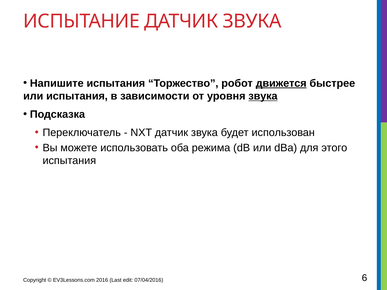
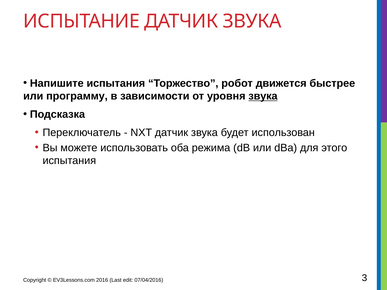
движется underline: present -> none
или испытания: испытания -> программу
6: 6 -> 3
